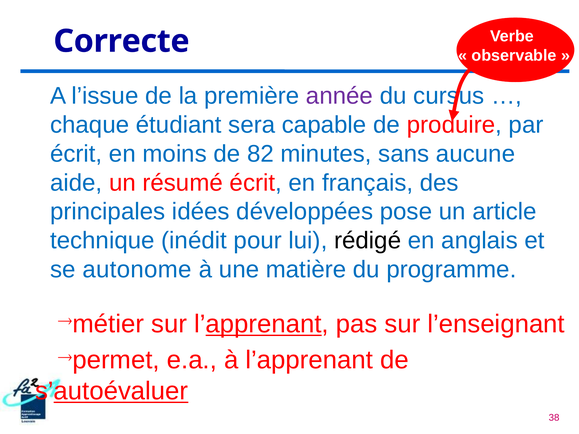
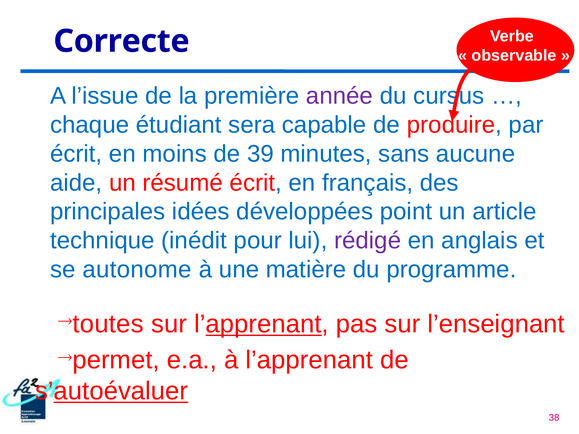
82: 82 -> 39
pose: pose -> point
rédigé colour: black -> purple
métier: métier -> toutes
